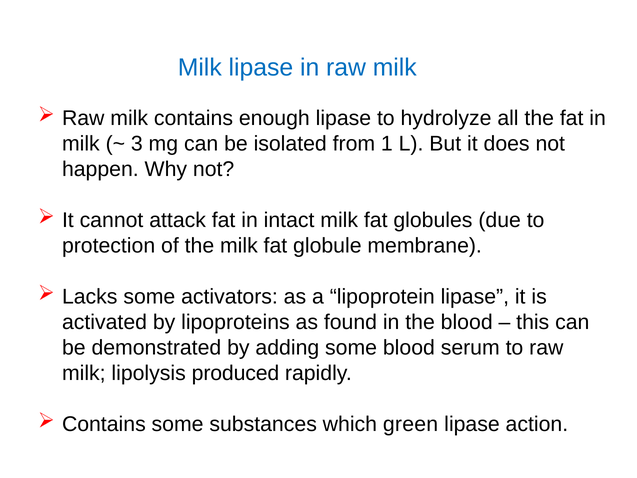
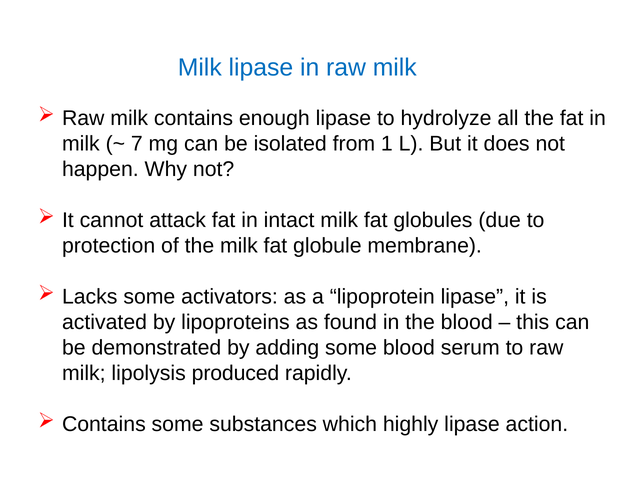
3: 3 -> 7
green: green -> highly
